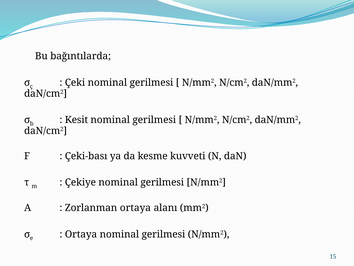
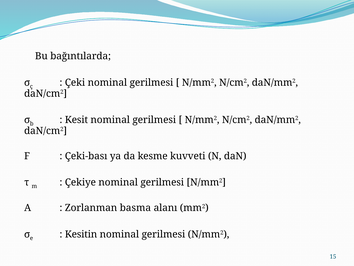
Zorlanman ortaya: ortaya -> basma
Ortaya at (81, 234): Ortaya -> Kesitin
